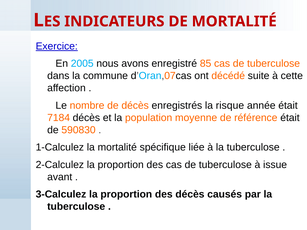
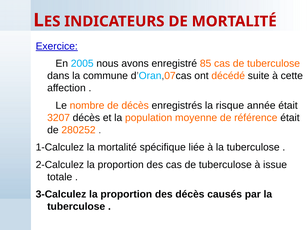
7184: 7184 -> 3207
590830: 590830 -> 280252
avant: avant -> totale
